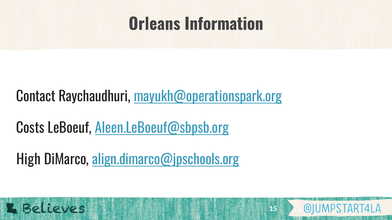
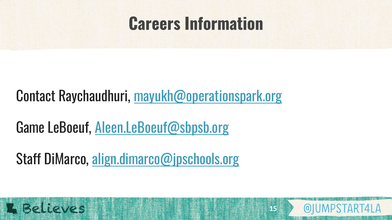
Orleans: Orleans -> Careers
Costs: Costs -> Game
High: High -> Staff
